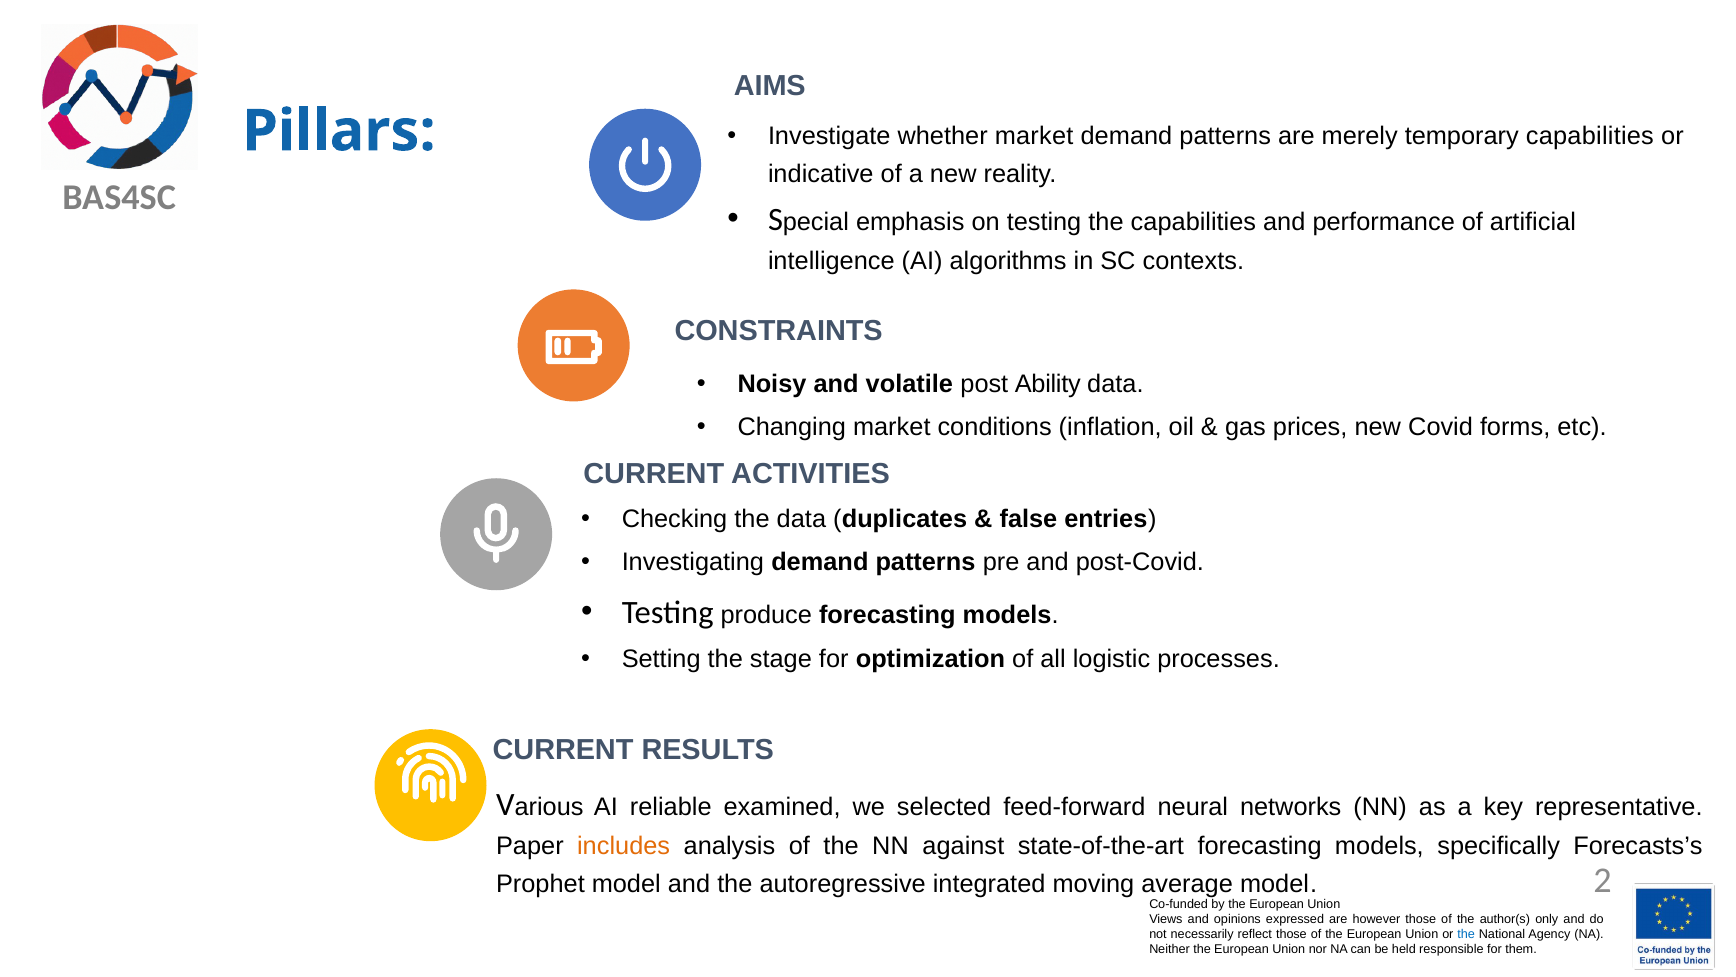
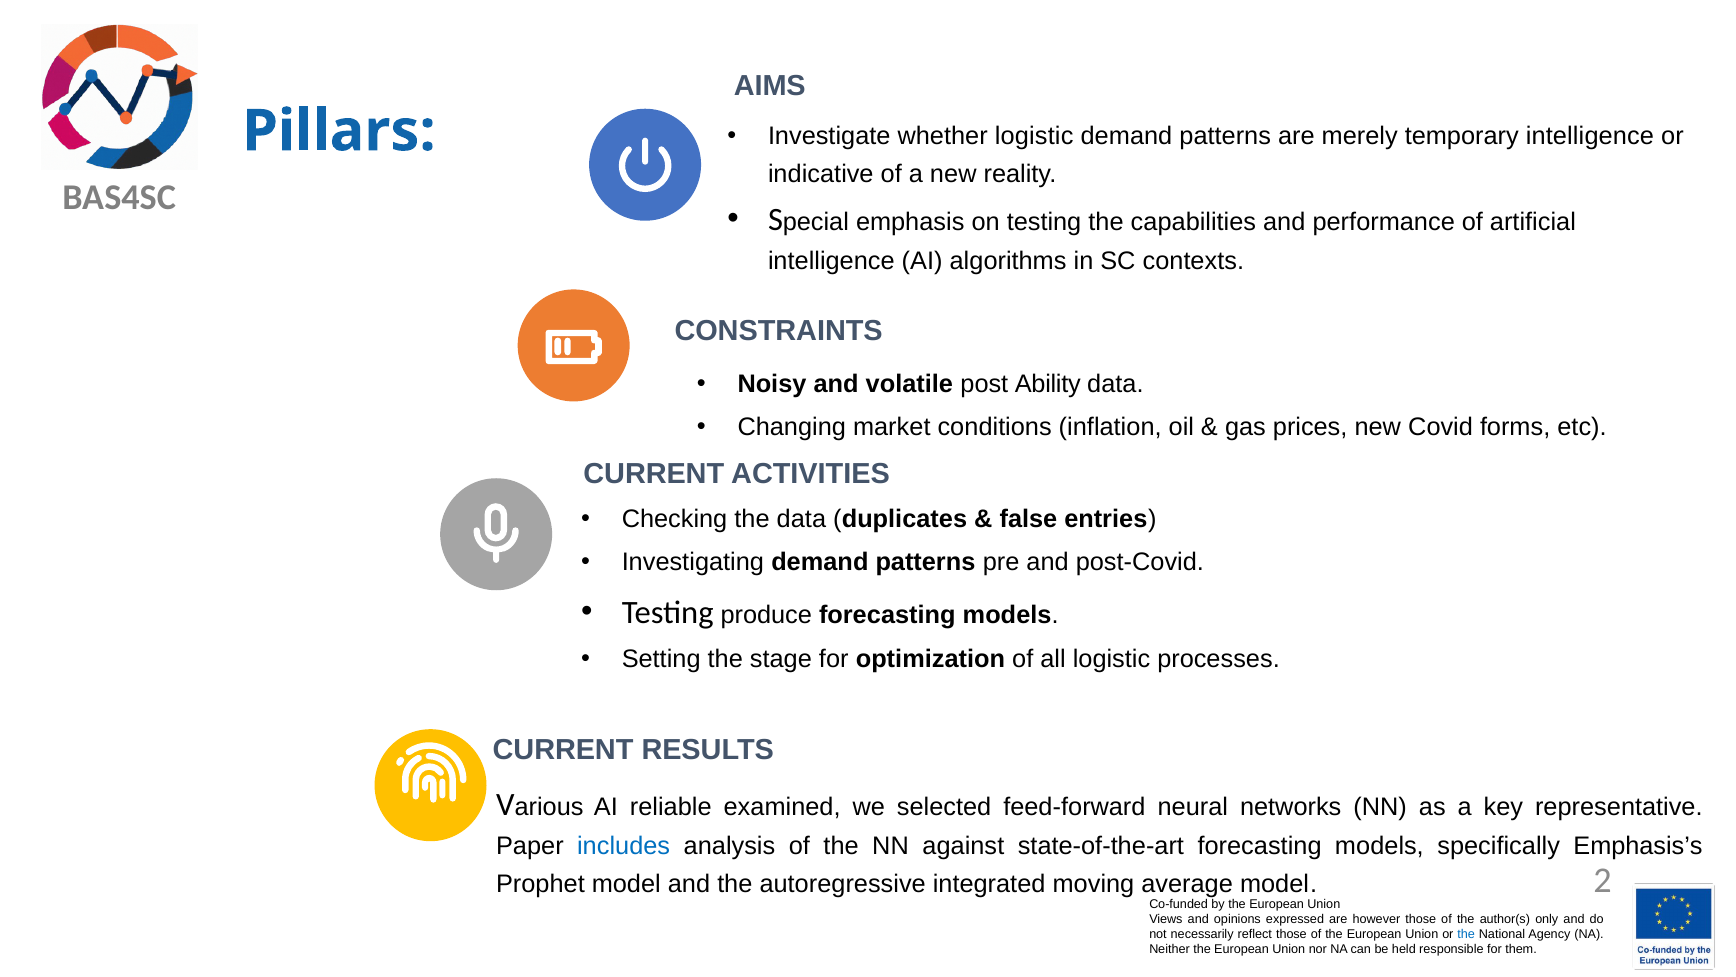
whether market: market -> logistic
temporary capabilities: capabilities -> intelligence
includes colour: orange -> blue
Forecasts’s: Forecasts’s -> Emphasis’s
